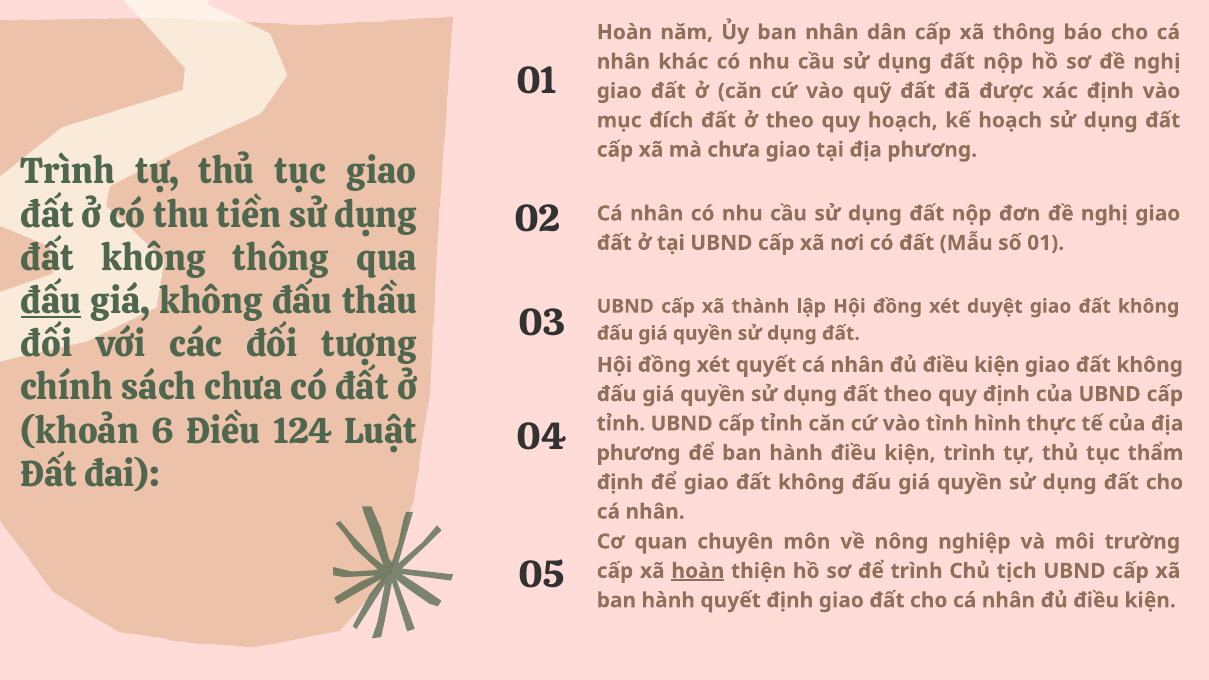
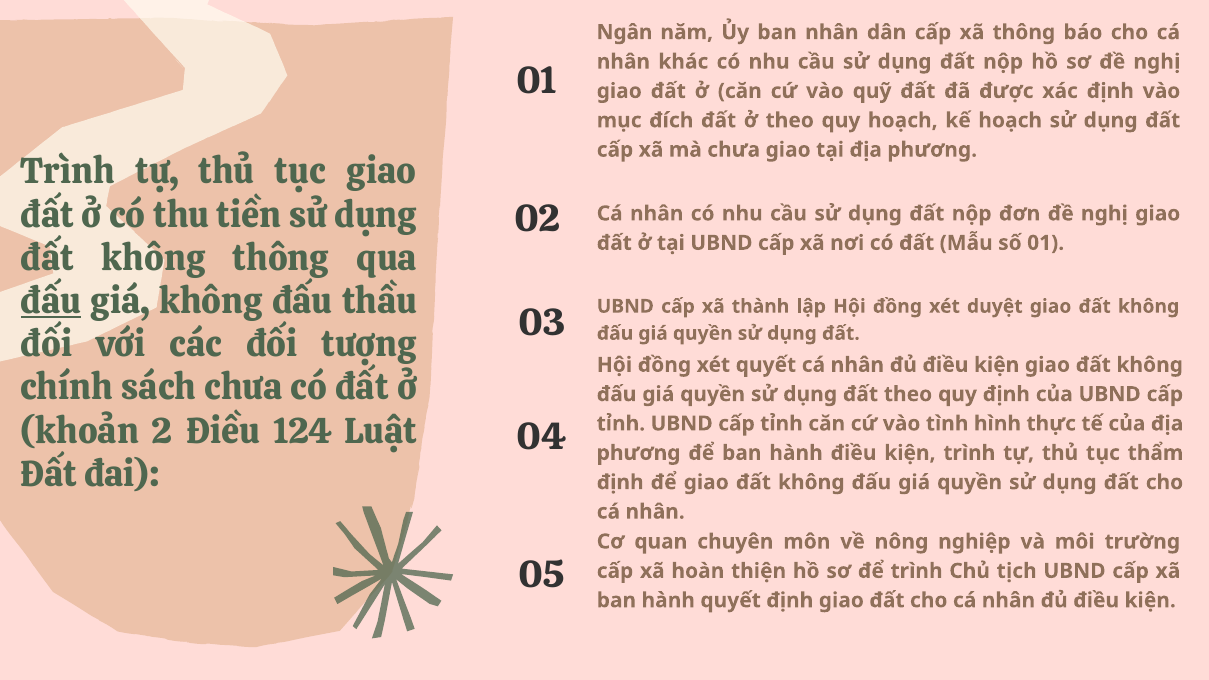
Hoàn at (624, 32): Hoàn -> Ngân
6: 6 -> 2
hoàn at (698, 571) underline: present -> none
